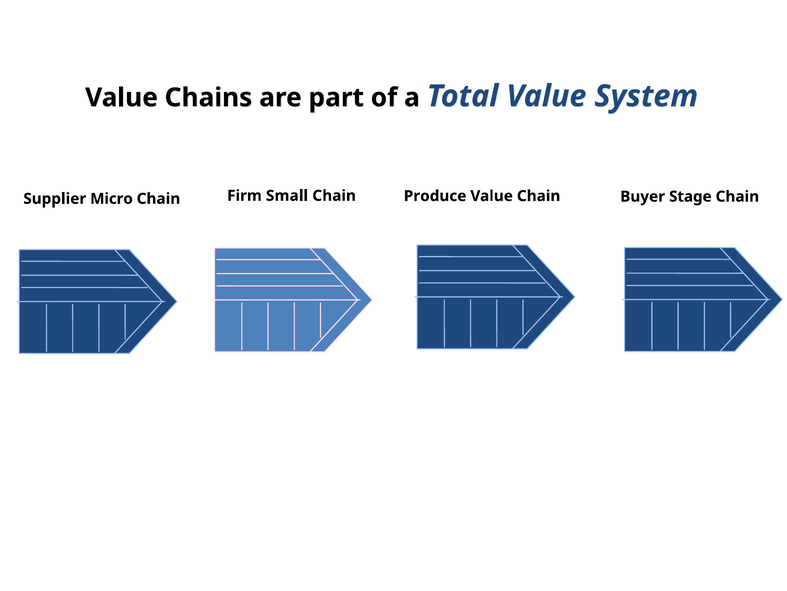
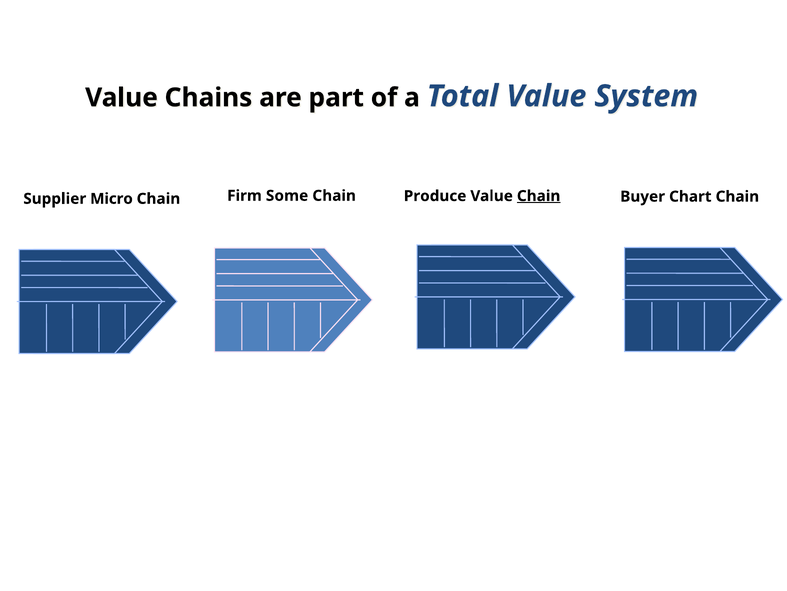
Small: Small -> Some
Chain at (539, 196) underline: none -> present
Stage: Stage -> Chart
